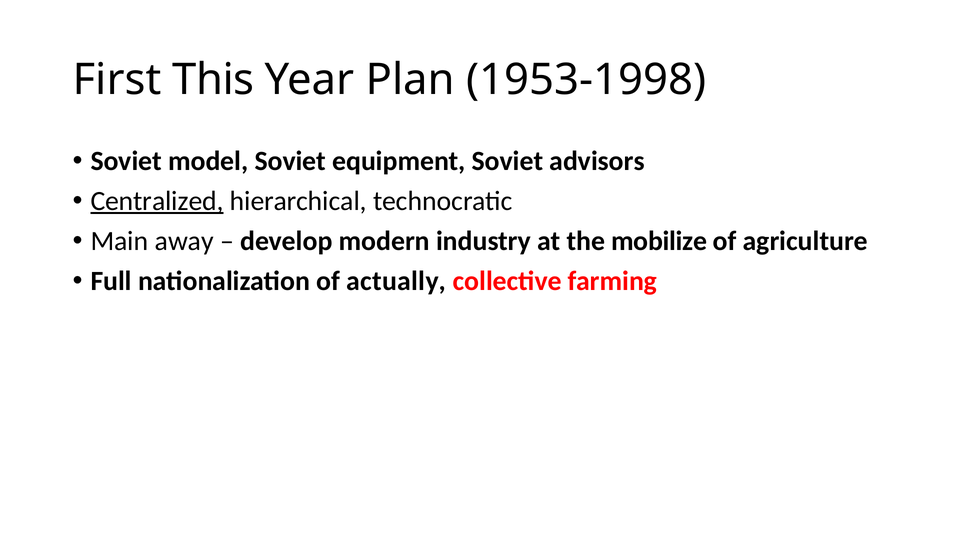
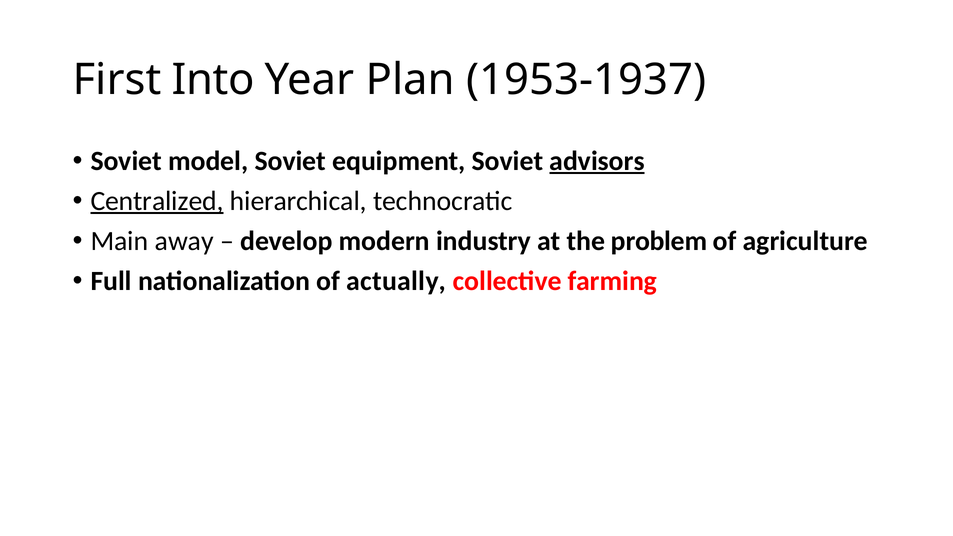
This: This -> Into
1953-1998: 1953-1998 -> 1953-1937
advisors underline: none -> present
mobilize: mobilize -> problem
